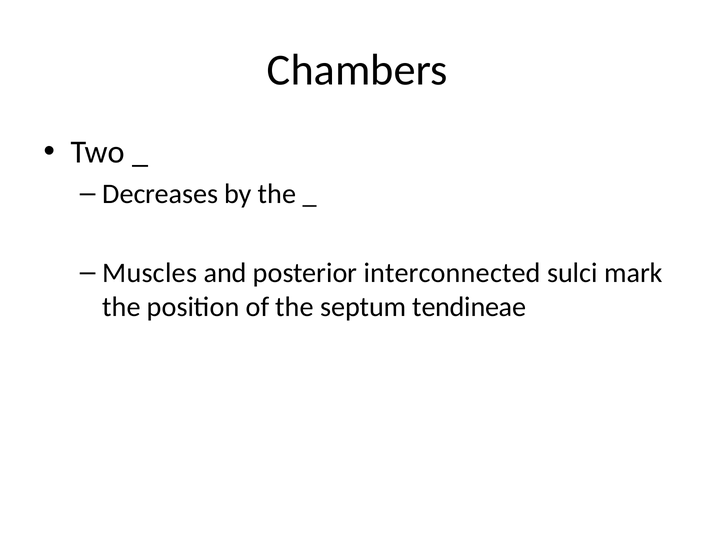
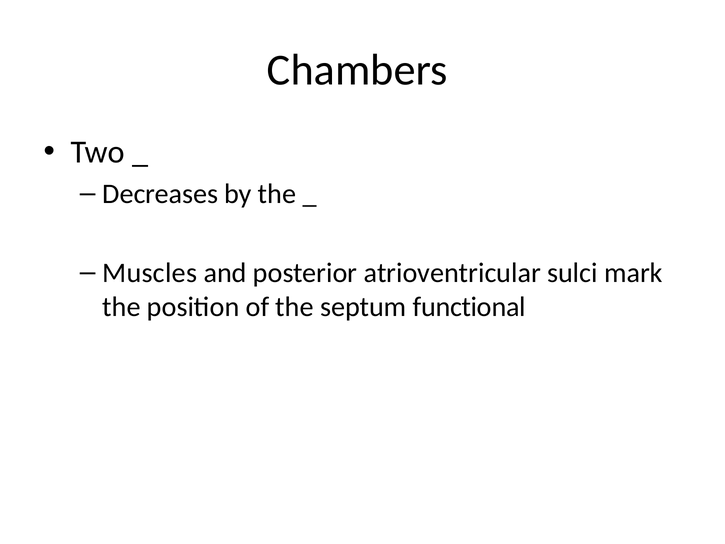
interconnected: interconnected -> atrioventricular
tendineae: tendineae -> functional
